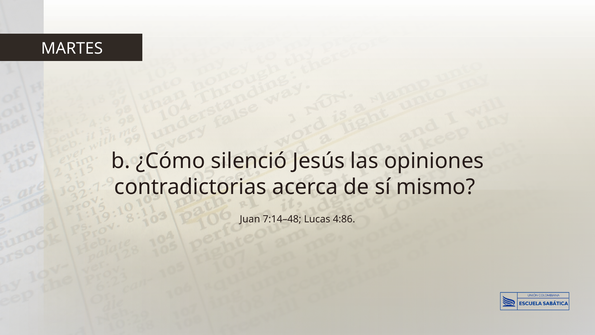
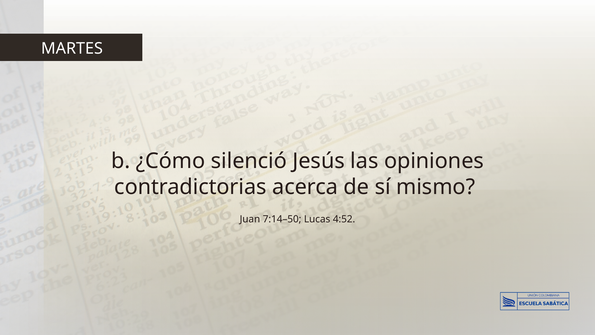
7:14–48: 7:14–48 -> 7:14–50
4:86: 4:86 -> 4:52
